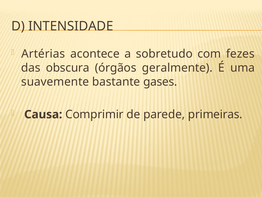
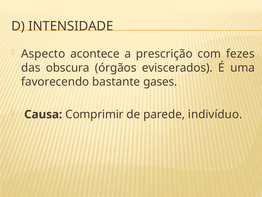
Artérias: Artérias -> Aspecto
sobretudo: sobretudo -> prescrição
geralmente: geralmente -> eviscerados
suavemente: suavemente -> favorecendo
primeiras: primeiras -> indivíduo
